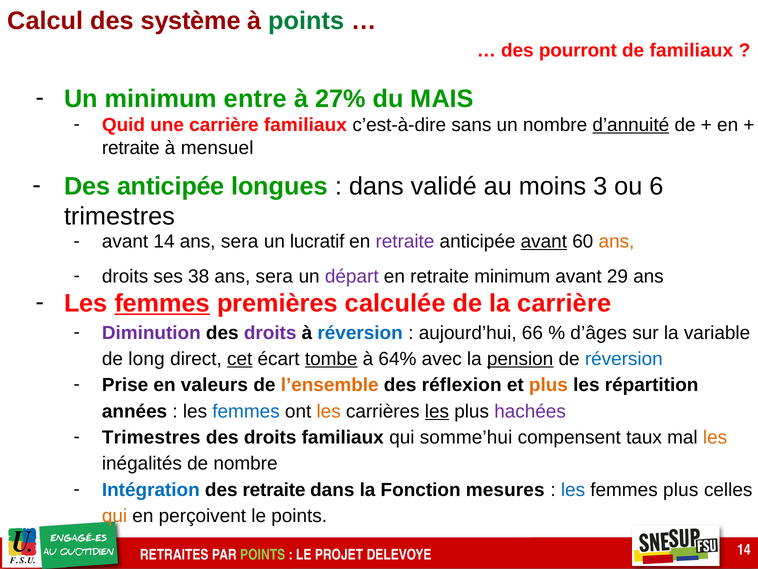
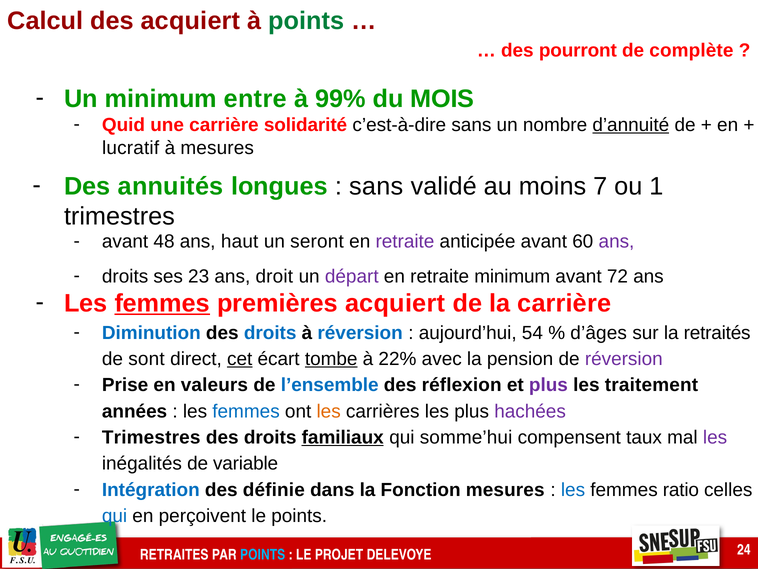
des système: système -> acquiert
de familiaux: familiaux -> complète
27%: 27% -> 99%
MAIS: MAIS -> MOIS
carrière familiaux: familiaux -> solidarité
retraite at (131, 148): retraite -> lucratif
à mensuel: mensuel -> mesures
Des anticipée: anticipée -> annuités
dans at (376, 186): dans -> sans
3: 3 -> 7
6: 6 -> 1
avant 14: 14 -> 48
sera at (240, 241): sera -> haut
lucratif: lucratif -> seront
avant at (544, 241) underline: present -> none
ans at (616, 241) colour: orange -> purple
38: 38 -> 23
sera at (274, 276): sera -> droit
29: 29 -> 72
premières calculée: calculée -> acquiert
Diminution colour: purple -> blue
droits at (270, 333) colour: purple -> blue
66: 66 -> 54
variable: variable -> retraités
long: long -> sont
64%: 64% -> 22%
pension underline: present -> none
réversion at (624, 359) colour: blue -> purple
l’ensemble colour: orange -> blue
plus at (548, 385) colour: orange -> purple
répartition: répartition -> traitement
les at (437, 411) underline: present -> none
familiaux at (343, 437) underline: none -> present
les at (715, 437) colour: orange -> purple
de nombre: nombre -> variable
des retraite: retraite -> définie
femmes plus: plus -> ratio
qui at (115, 516) colour: orange -> blue
POINTS at (263, 554) colour: light green -> light blue
14 at (744, 550): 14 -> 24
